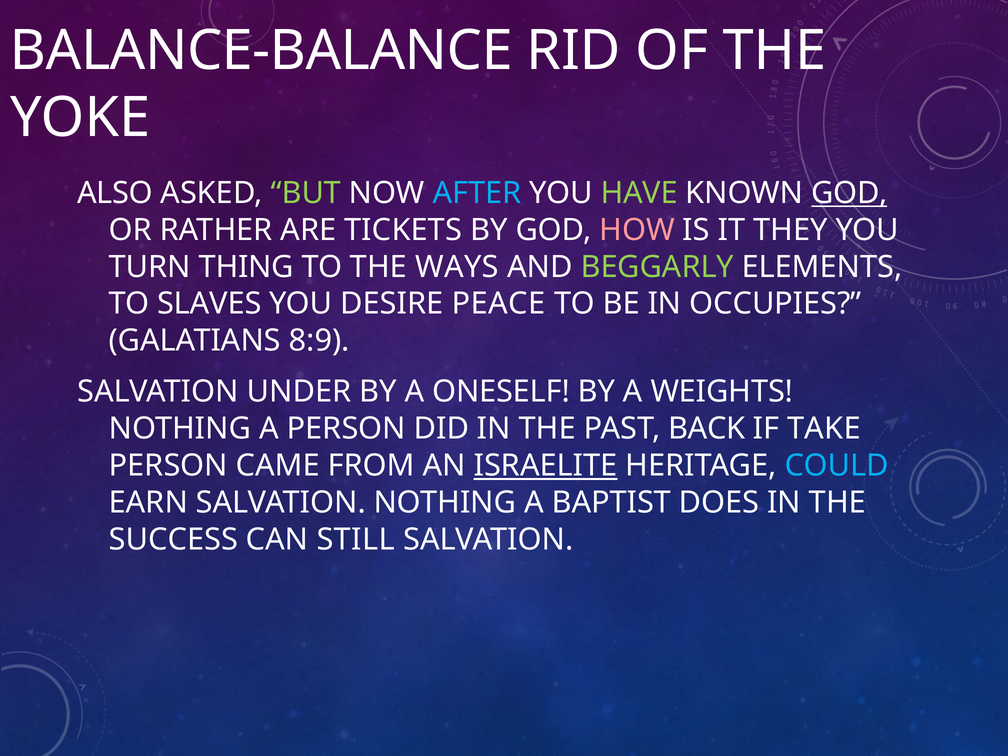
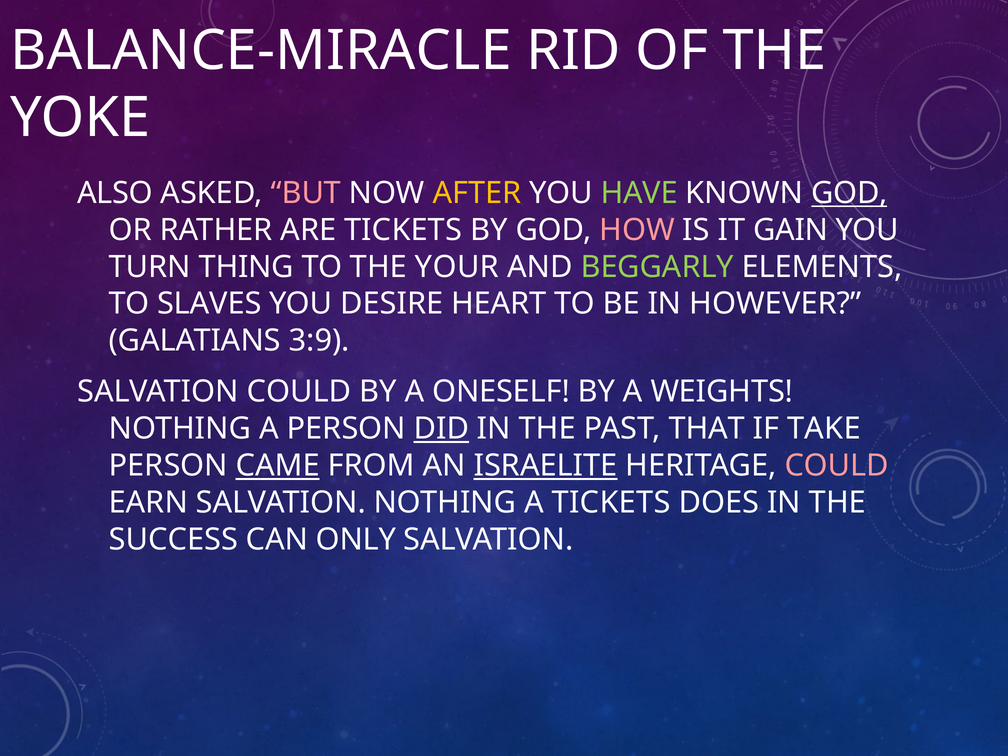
BALANCE-BALANCE: BALANCE-BALANCE -> BALANCE-MIRACLE
BUT colour: light green -> pink
AFTER colour: light blue -> yellow
THEY: THEY -> GAIN
WAYS: WAYS -> YOUR
PEACE: PEACE -> HEART
OCCUPIES: OCCUPIES -> HOWEVER
8:9: 8:9 -> 3:9
SALVATION UNDER: UNDER -> COULD
DID underline: none -> present
BACK: BACK -> THAT
CAME underline: none -> present
COULD at (837, 466) colour: light blue -> pink
A BAPTIST: BAPTIST -> TICKETS
STILL: STILL -> ONLY
